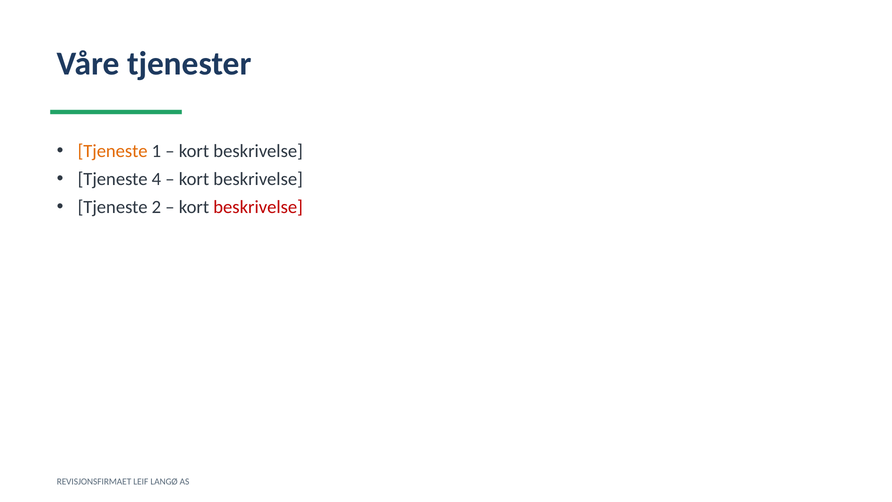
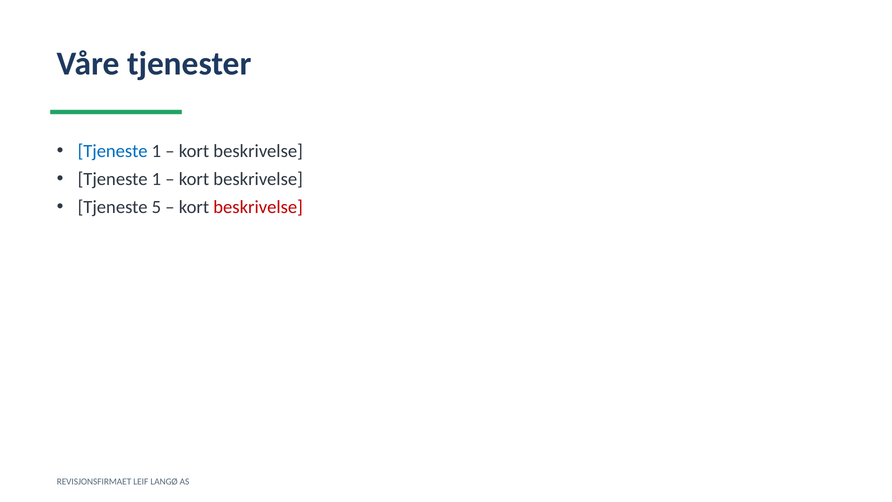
Tjeneste at (113, 151) colour: orange -> blue
4 at (156, 179): 4 -> 1
2: 2 -> 5
